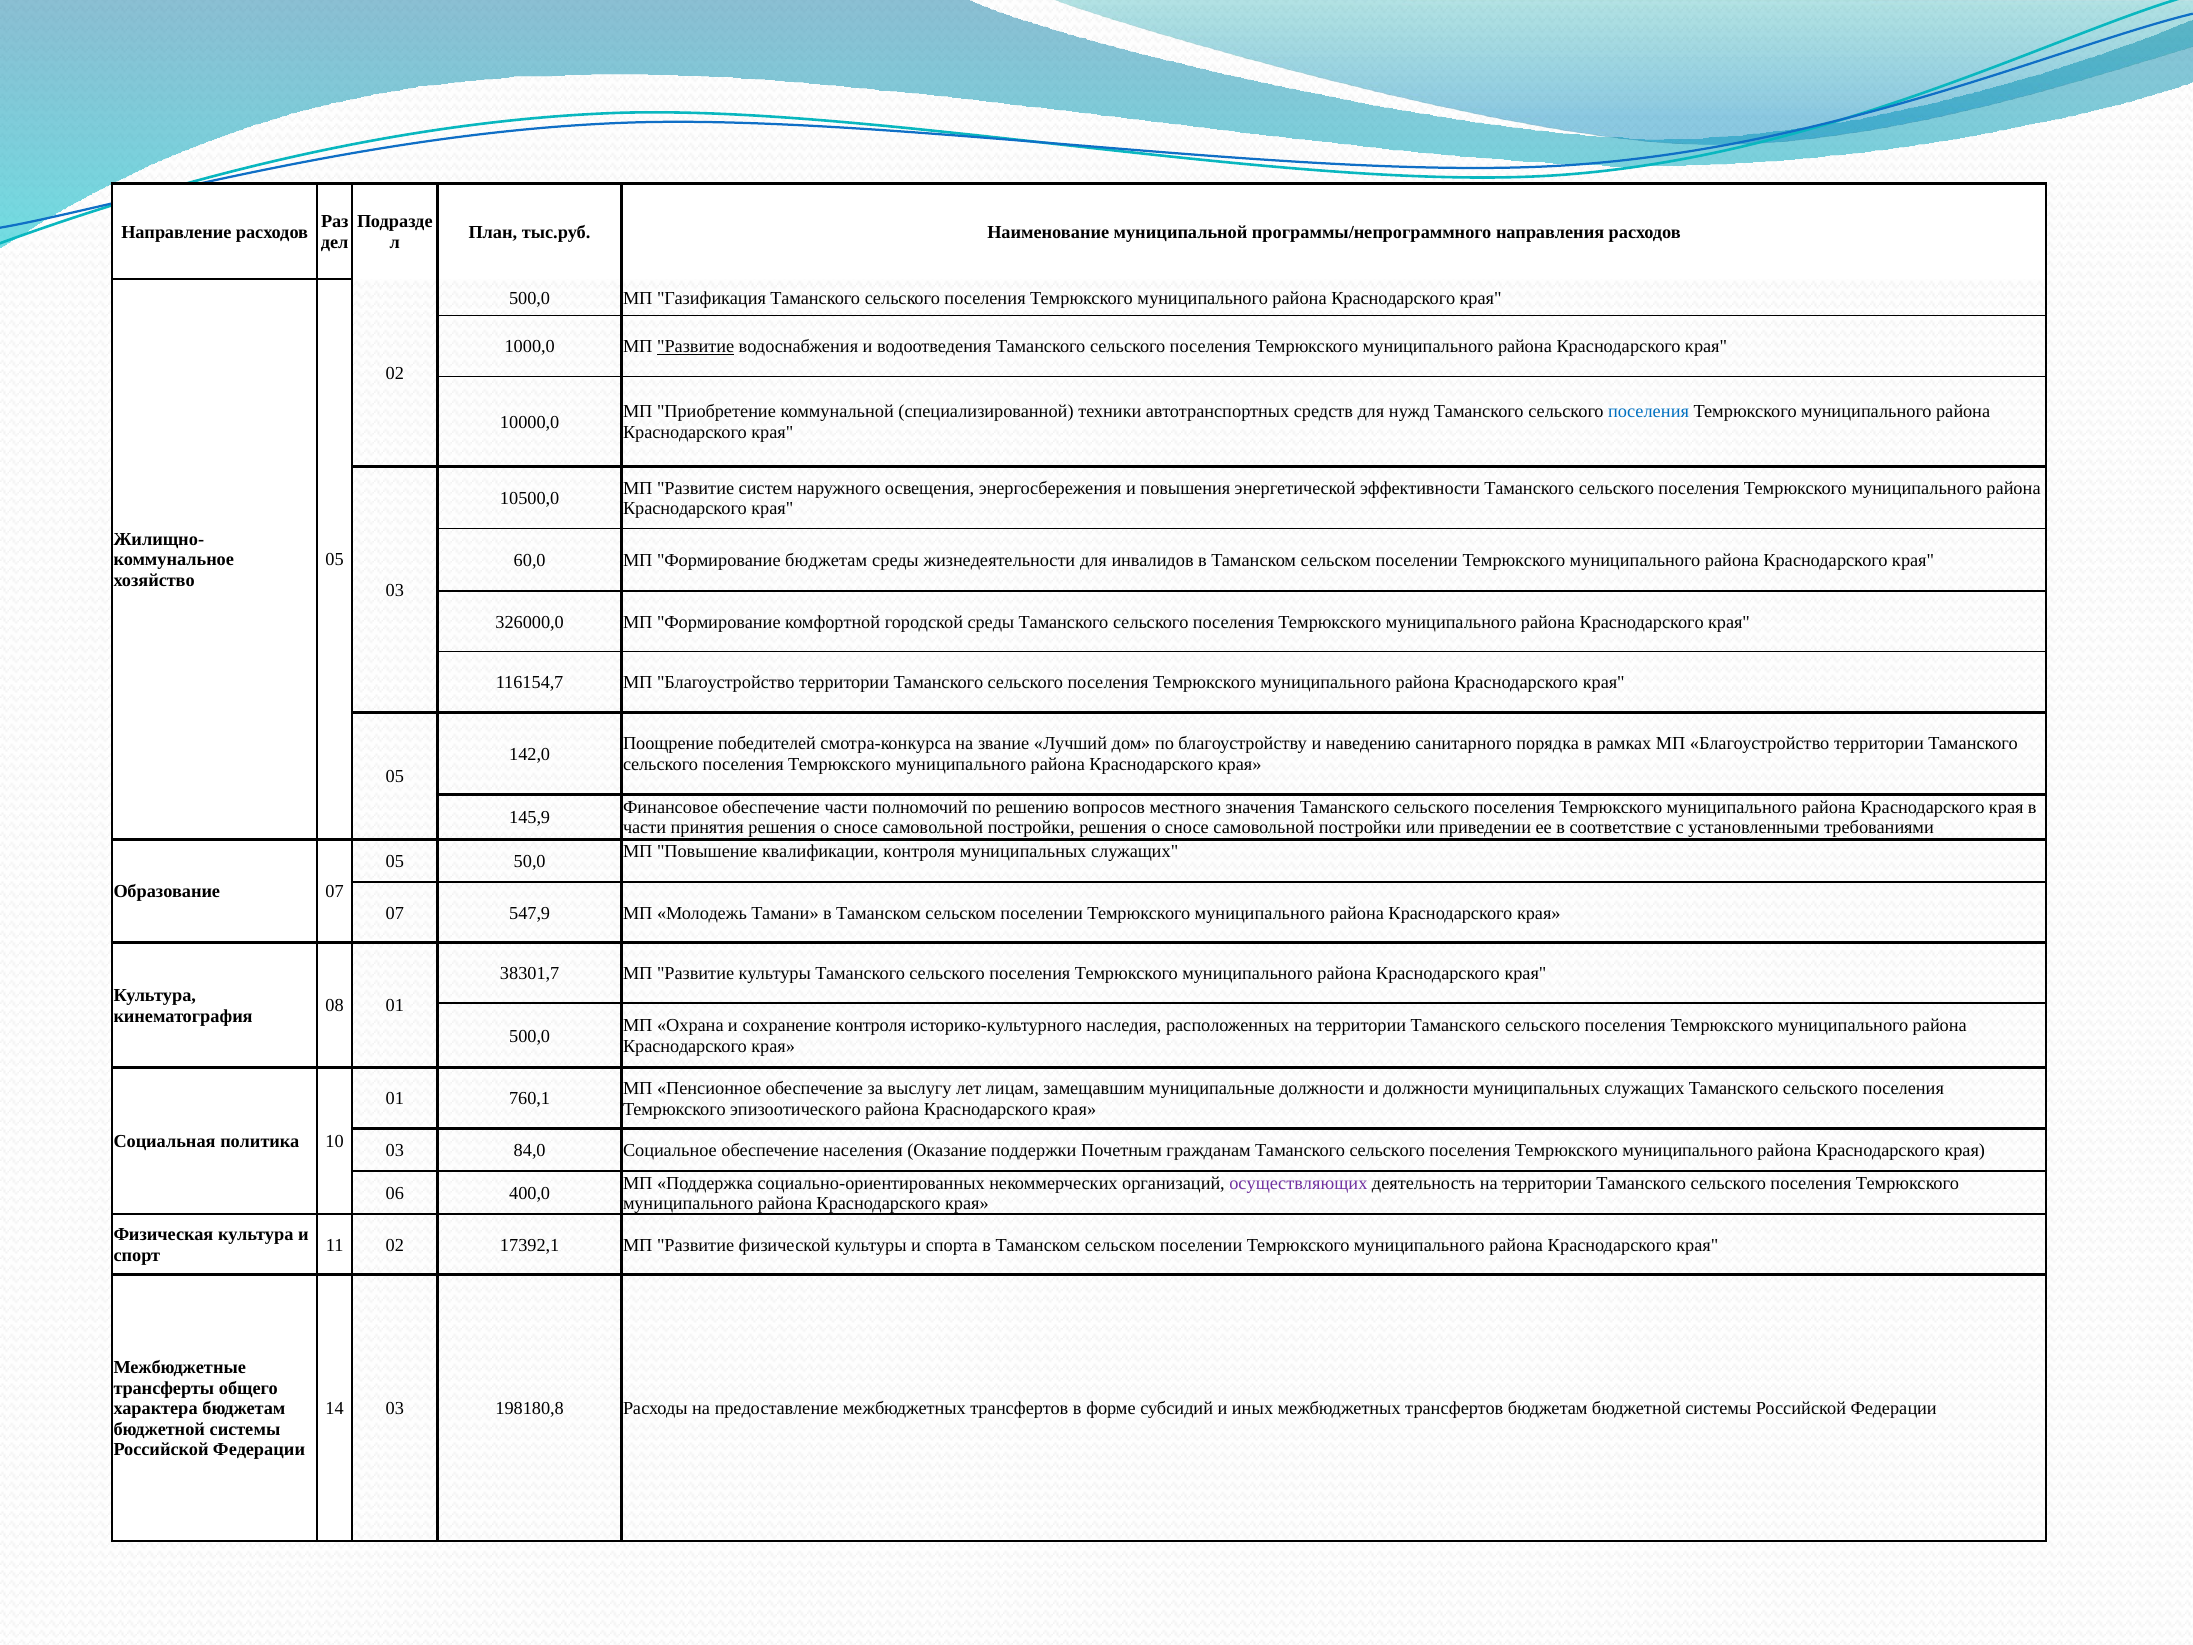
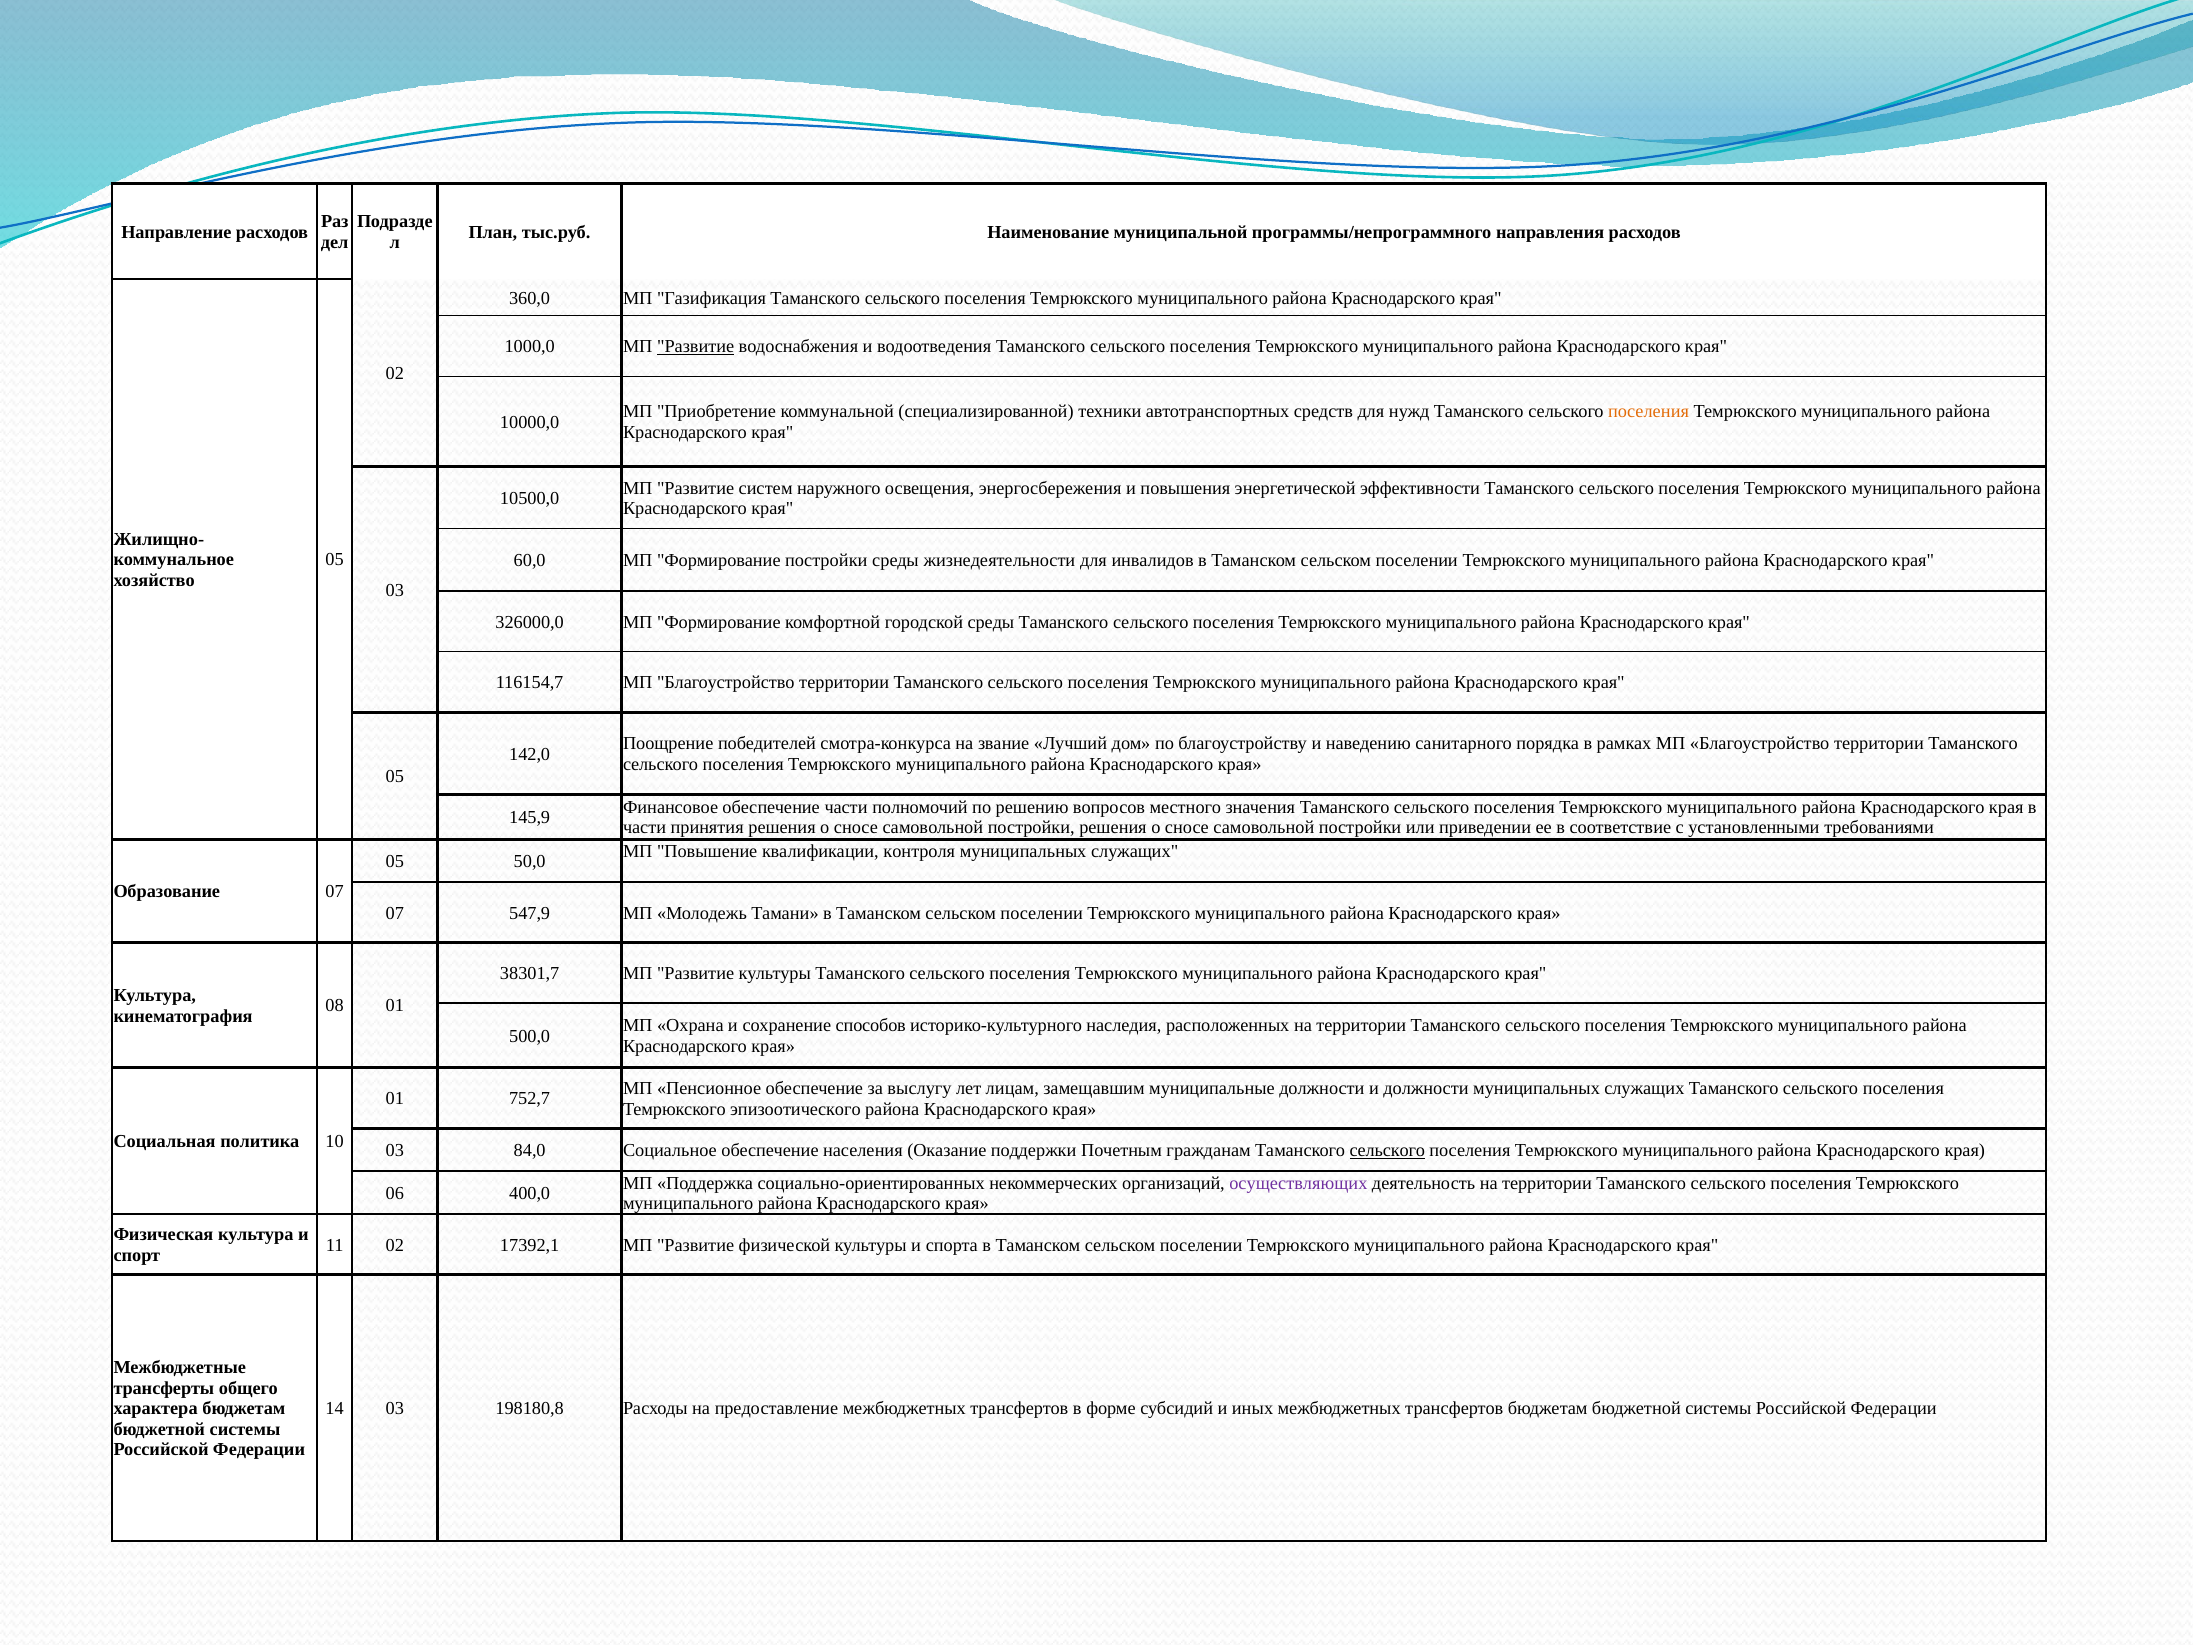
500,0 at (530, 298): 500,0 -> 360,0
поселения at (1649, 412) colour: blue -> orange
Формирование бюджетам: бюджетам -> постройки
сохранение контроля: контроля -> способов
760,1: 760,1 -> 752,7
сельского at (1387, 1151) underline: none -> present
